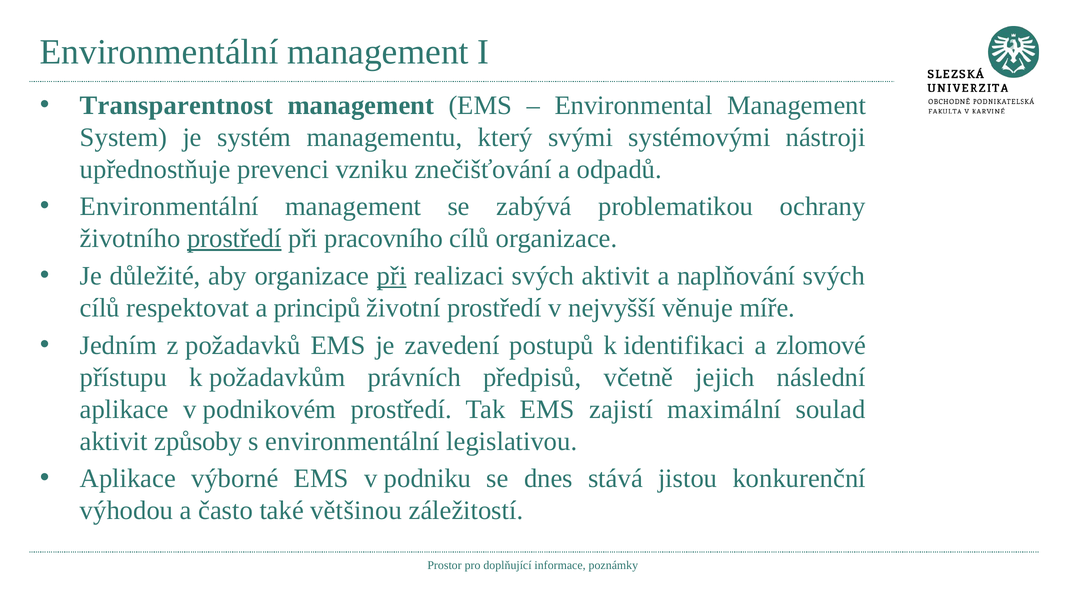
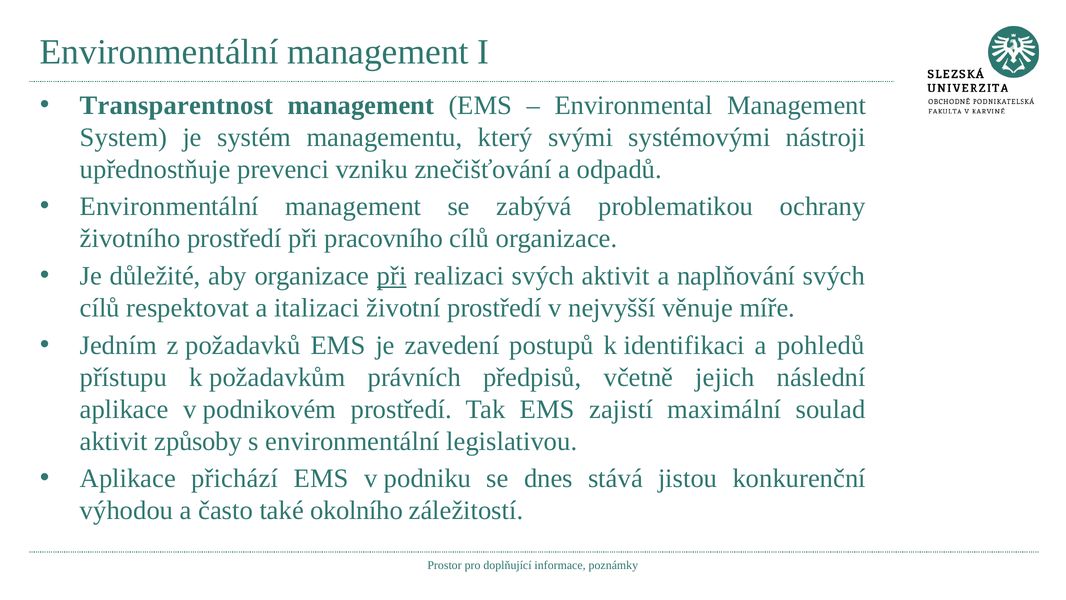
prostředí at (234, 238) underline: present -> none
principů: principů -> italizaci
zlomové: zlomové -> pohledů
výborné: výborné -> přichází
většinou: většinou -> okolního
